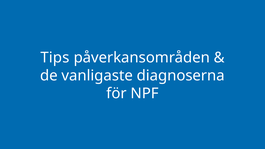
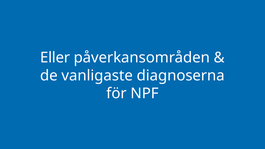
Tips: Tips -> Eller
